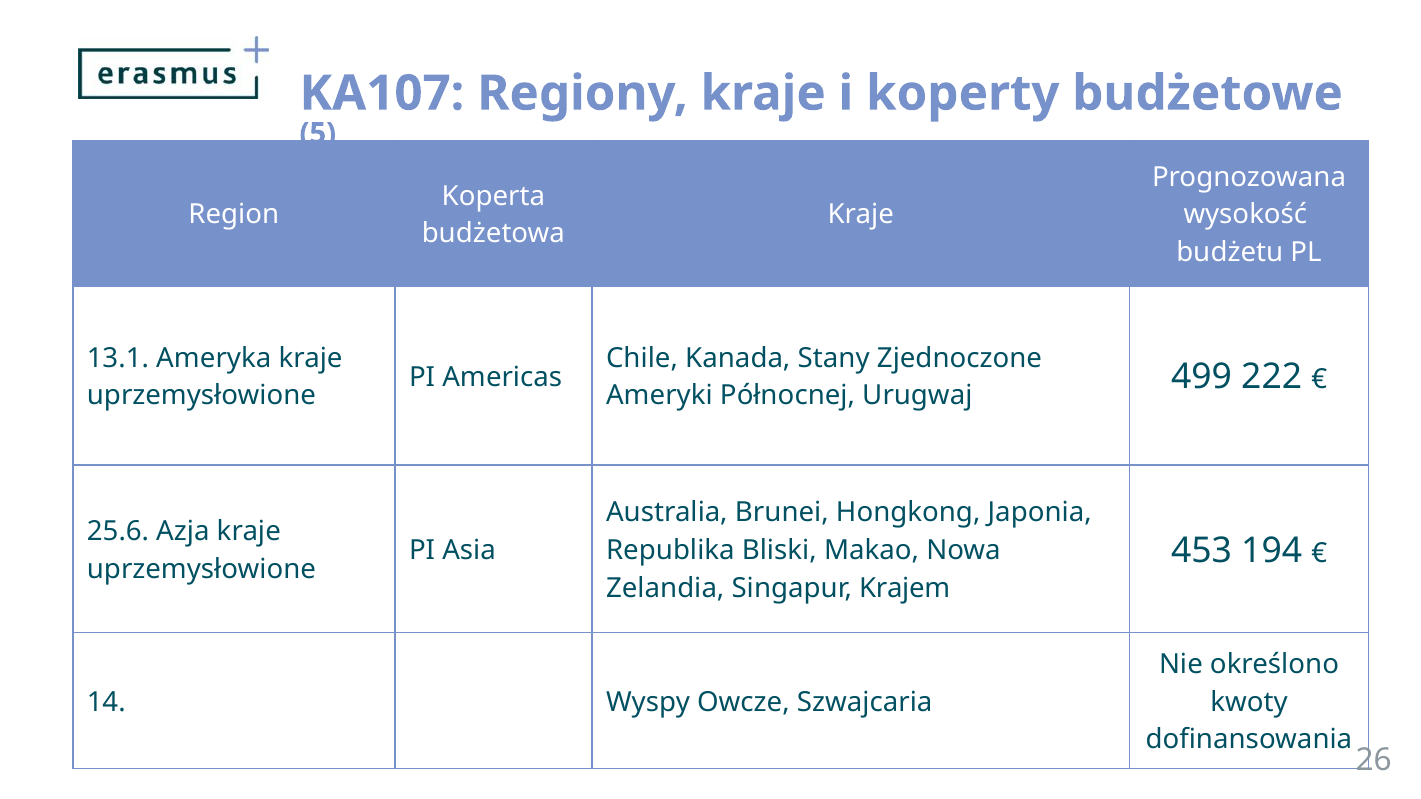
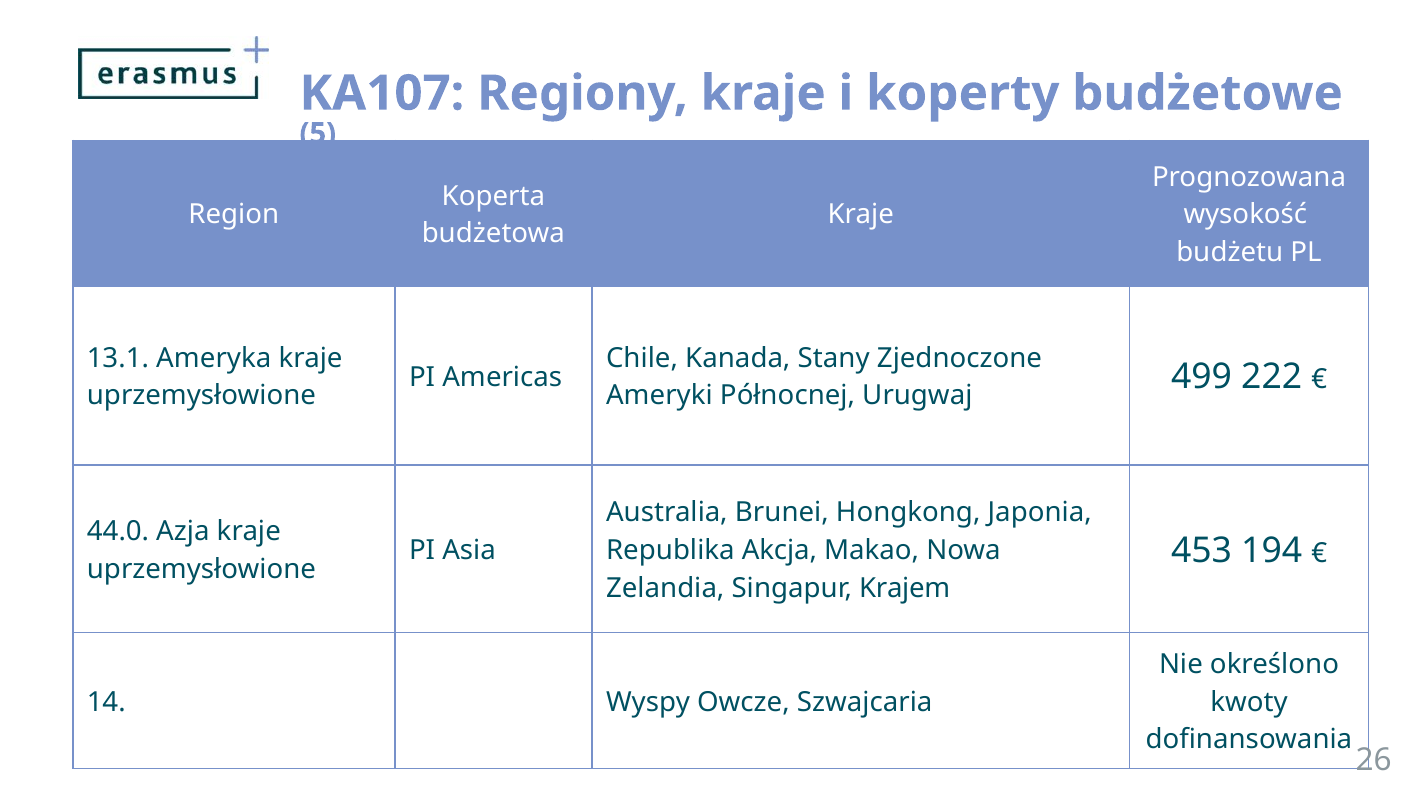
25.6: 25.6 -> 44.0
Bliski: Bliski -> Akcja
